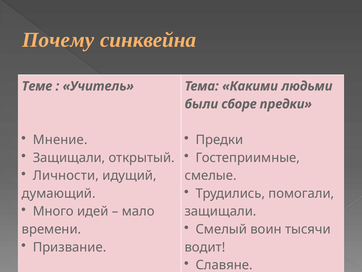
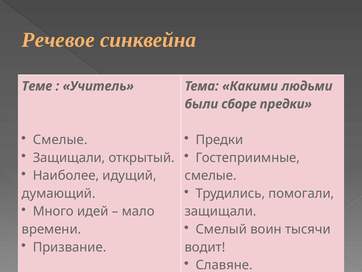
Почему: Почему -> Речевое
Мнение at (60, 140): Мнение -> Смелые
Личности: Личности -> Наиболее
